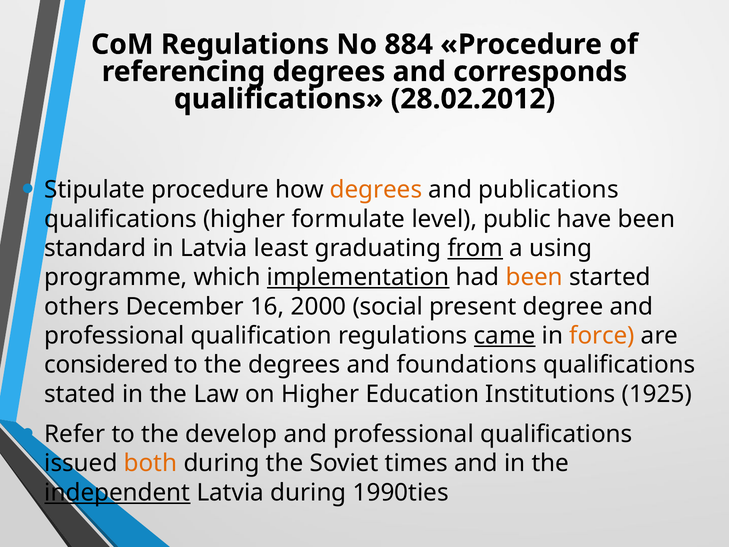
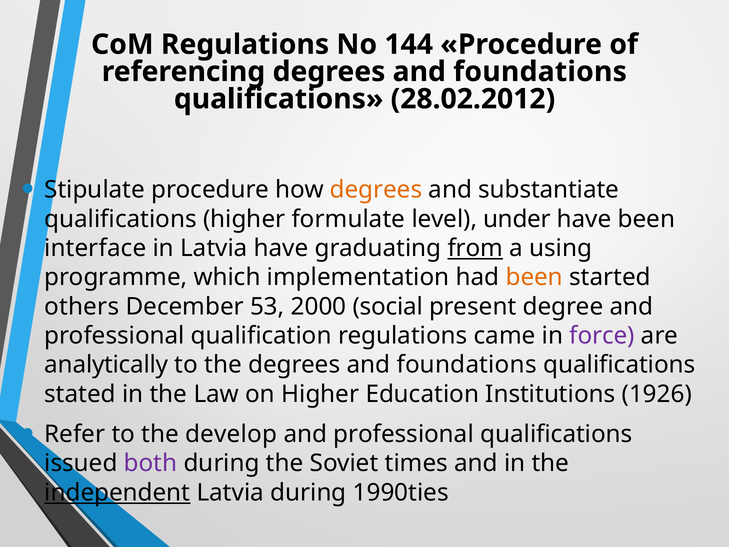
884: 884 -> 144
referencing degrees and corresponds: corresponds -> foundations
publications: publications -> substantiate
public: public -> under
standard: standard -> interface
Latvia least: least -> have
implementation underline: present -> none
16: 16 -> 53
came underline: present -> none
force colour: orange -> purple
considered: considered -> analytically
1925: 1925 -> 1926
both colour: orange -> purple
